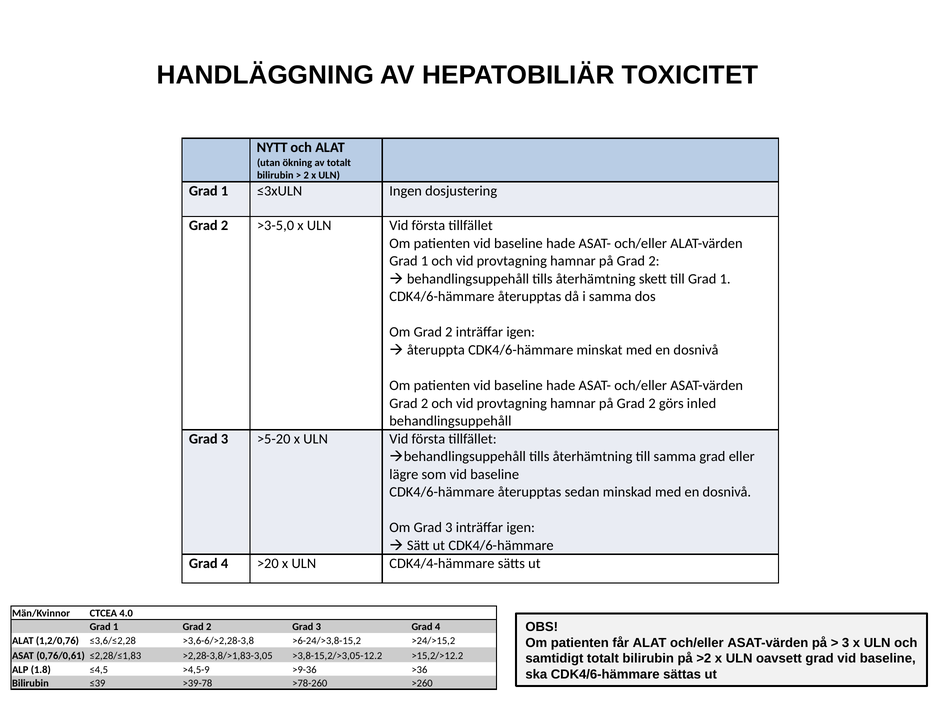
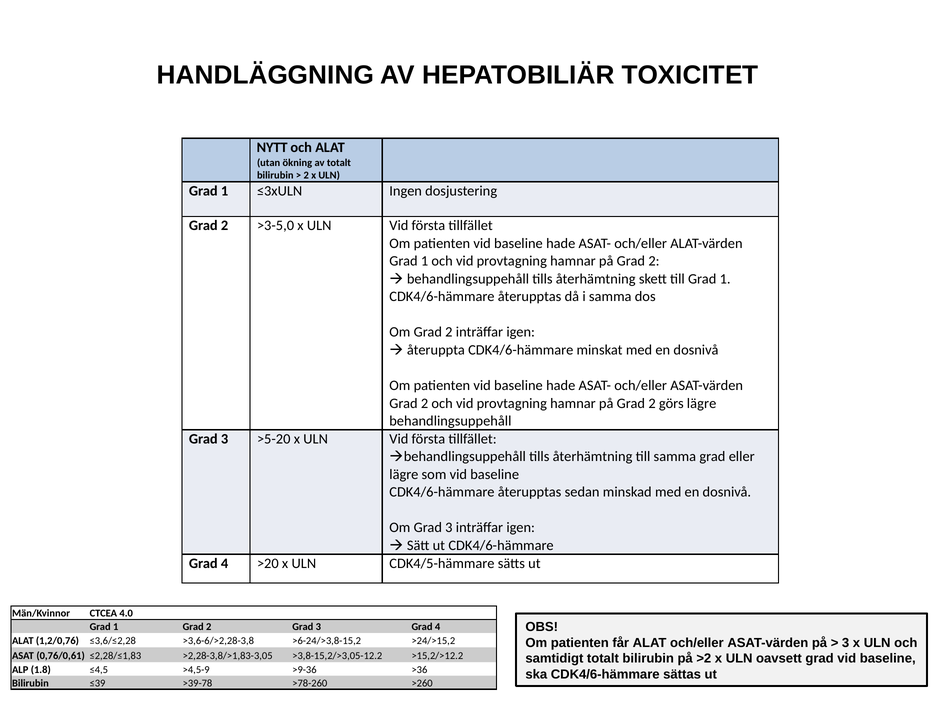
görs inled: inled -> lägre
CDK4/4-hämmare: CDK4/4-hämmare -> CDK4/5-hämmare
